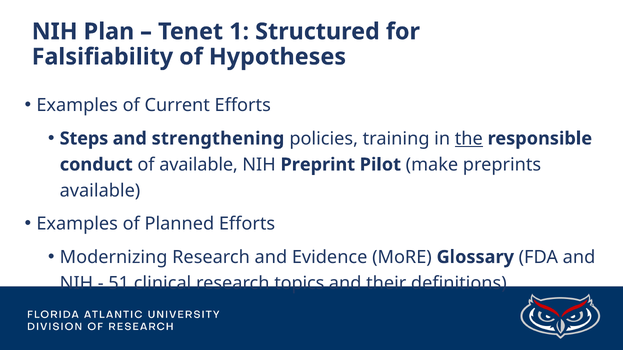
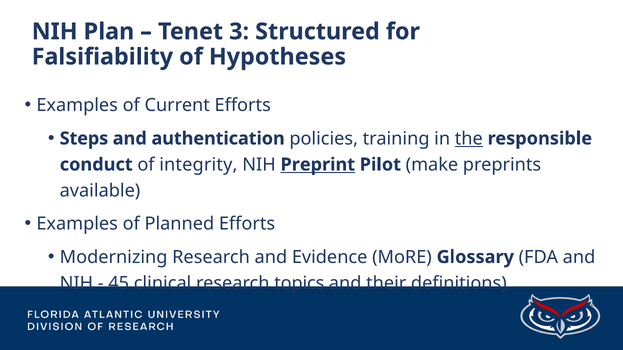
1: 1 -> 3
strengthening: strengthening -> authentication
of available: available -> integrity
Preprint underline: none -> present
51: 51 -> 45
